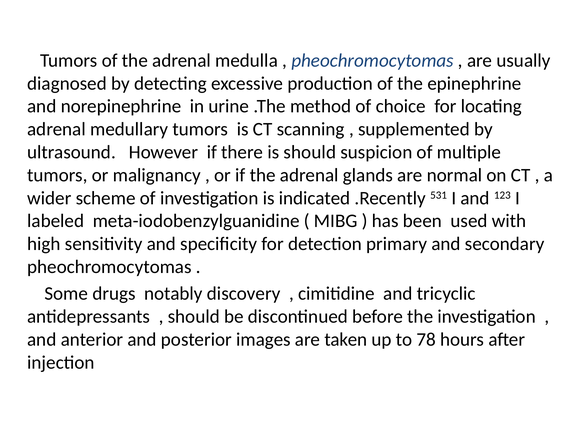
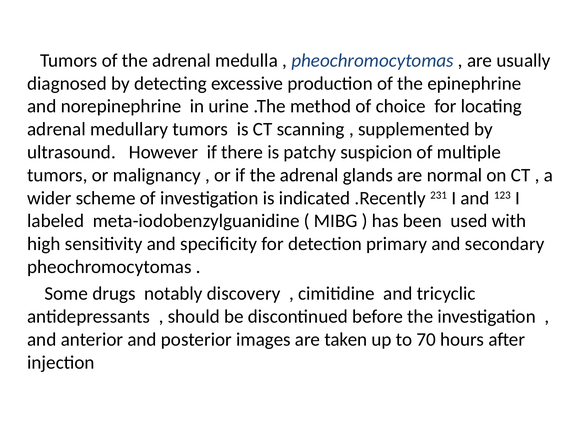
is should: should -> patchy
531: 531 -> 231
78: 78 -> 70
